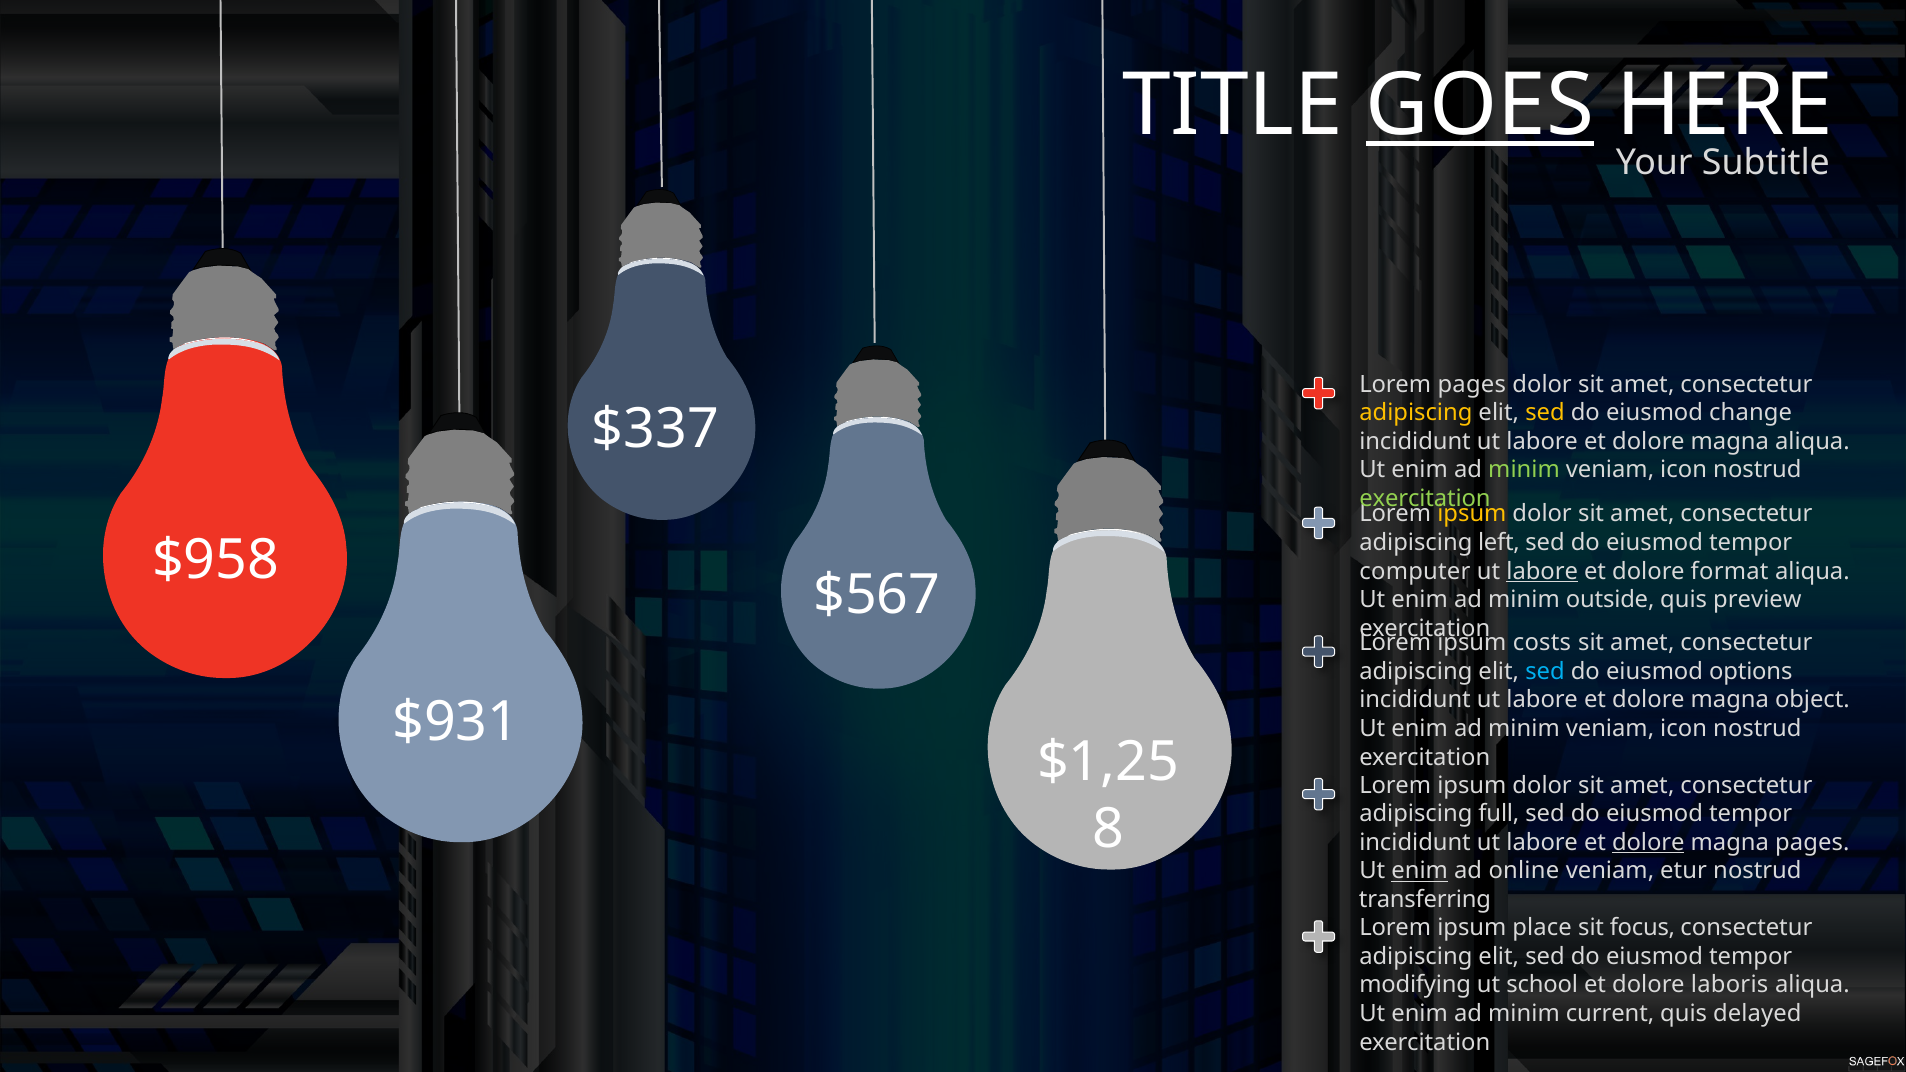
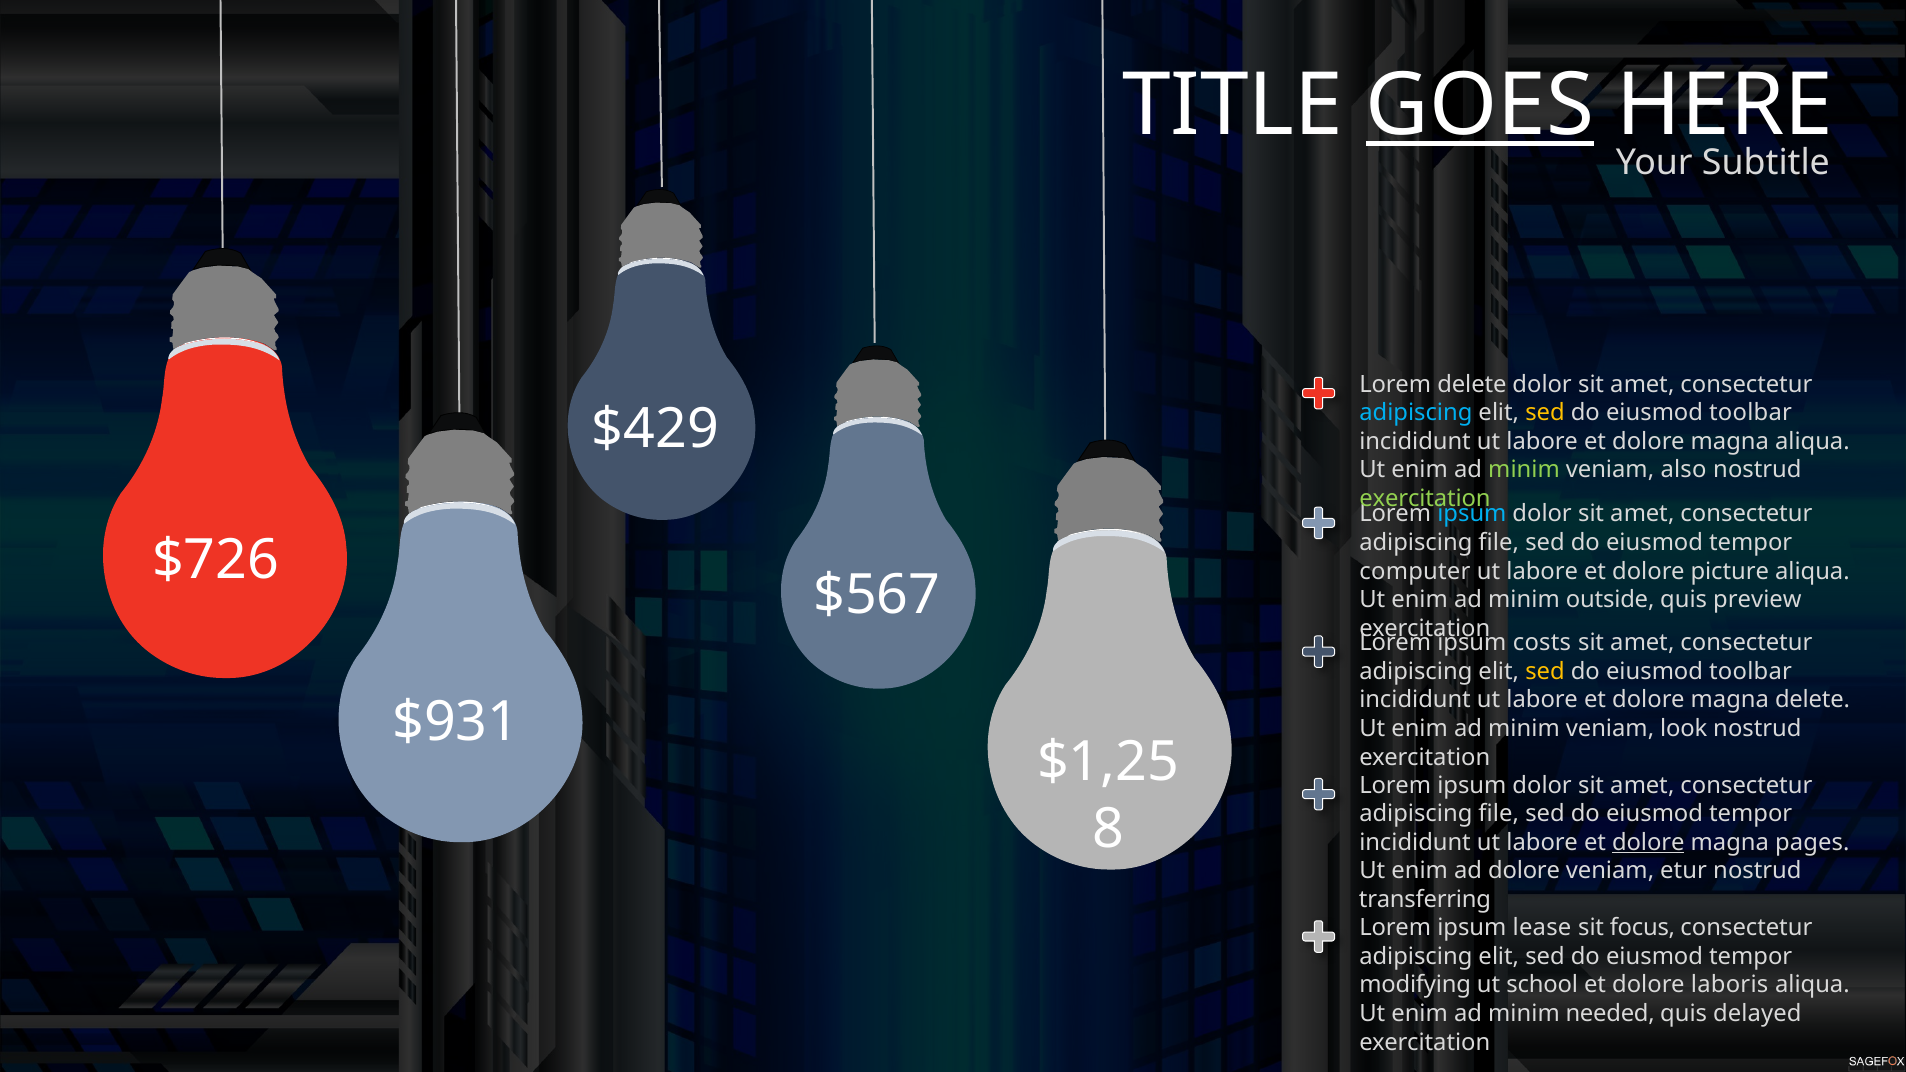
Lorem pages: pages -> delete
adipiscing at (1416, 413) colour: yellow -> light blue
change at (1751, 413): change -> toolbar
$337: $337 -> $429
icon at (1684, 470): icon -> also
ipsum at (1472, 514) colour: yellow -> light blue
left at (1499, 543): left -> file
$958: $958 -> $726
labore at (1542, 571) underline: present -> none
format: format -> picture
sed at (1545, 672) colour: light blue -> yellow
options at (1751, 672): options -> toolbar
magna object: object -> delete
icon at (1684, 729): icon -> look
full at (1499, 814): full -> file
enim at (1420, 871) underline: present -> none
ad online: online -> dolore
place: place -> lease
current: current -> needed
